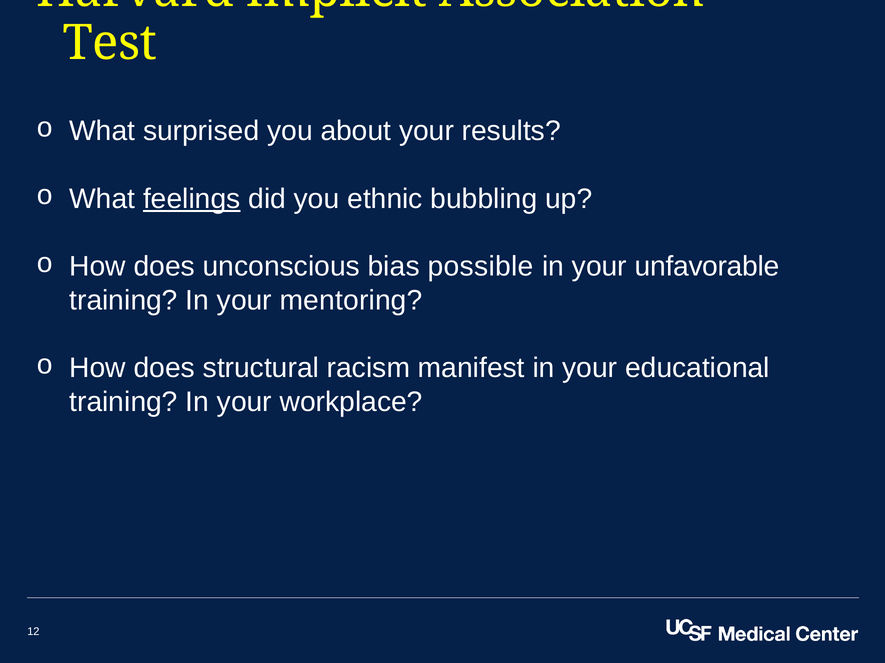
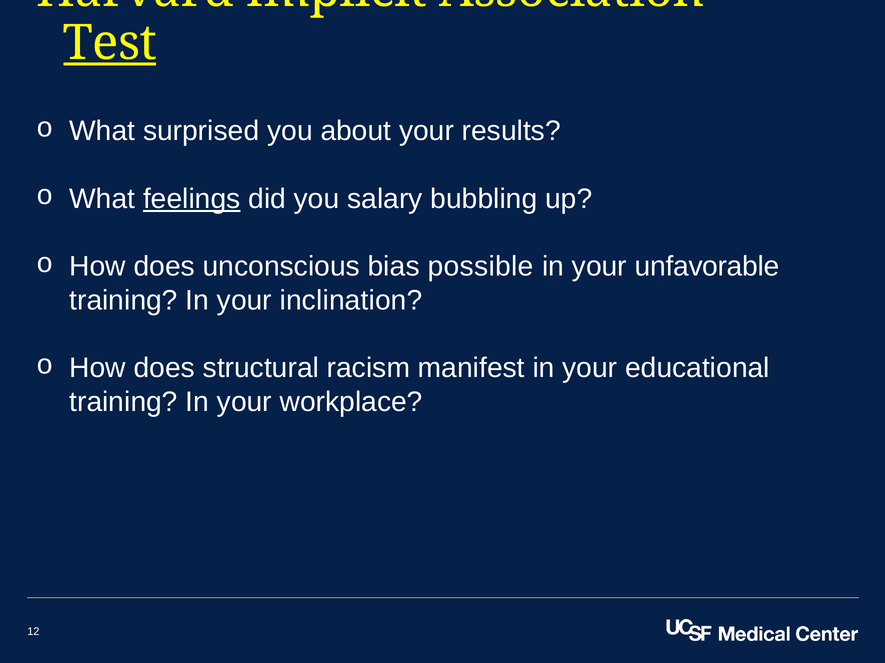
Test underline: none -> present
ethnic: ethnic -> salary
mentoring: mentoring -> inclination
